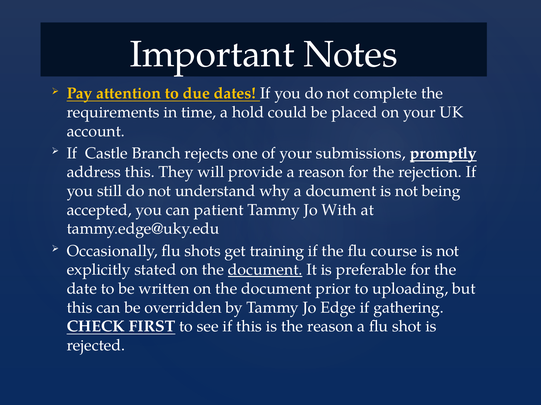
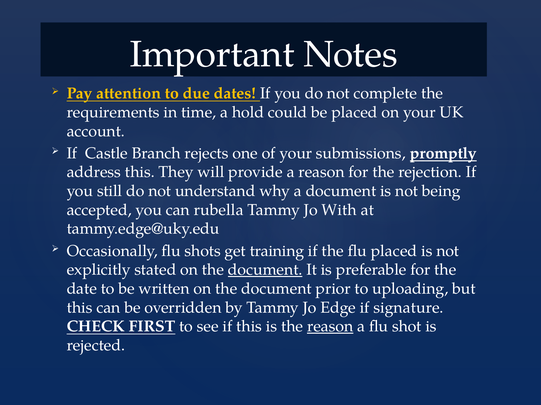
patient: patient -> rubella
flu course: course -> placed
gathering: gathering -> signature
reason at (330, 327) underline: none -> present
